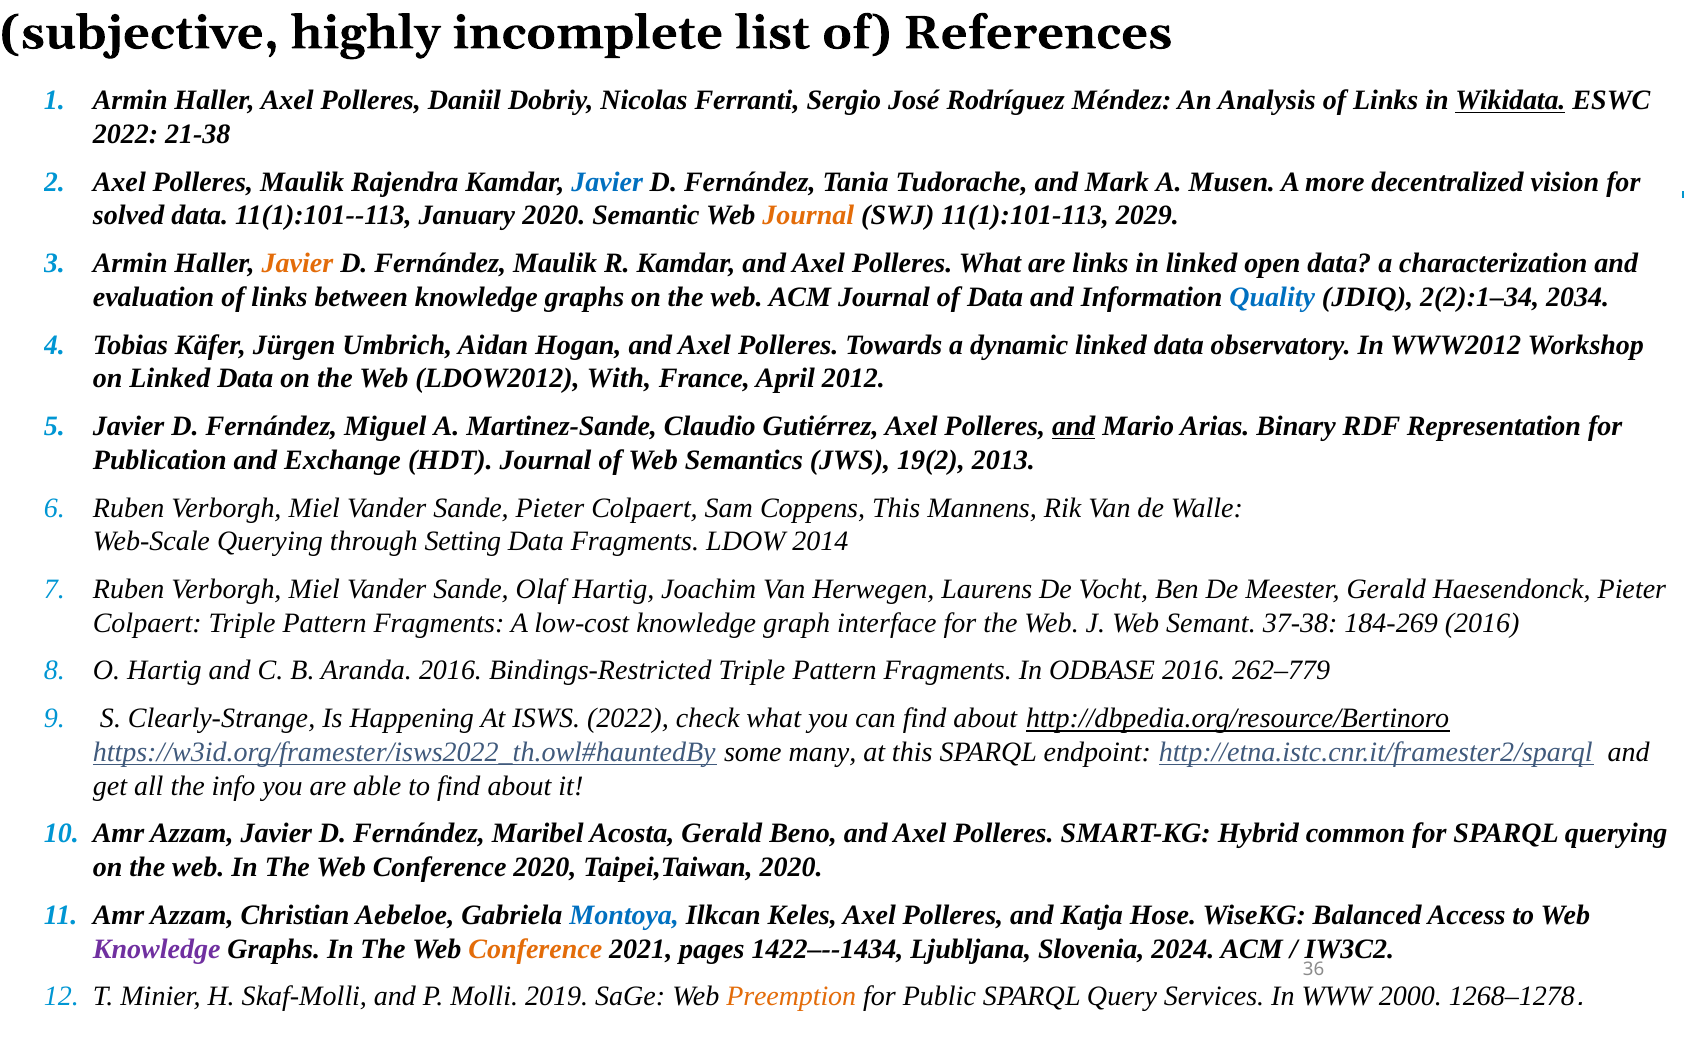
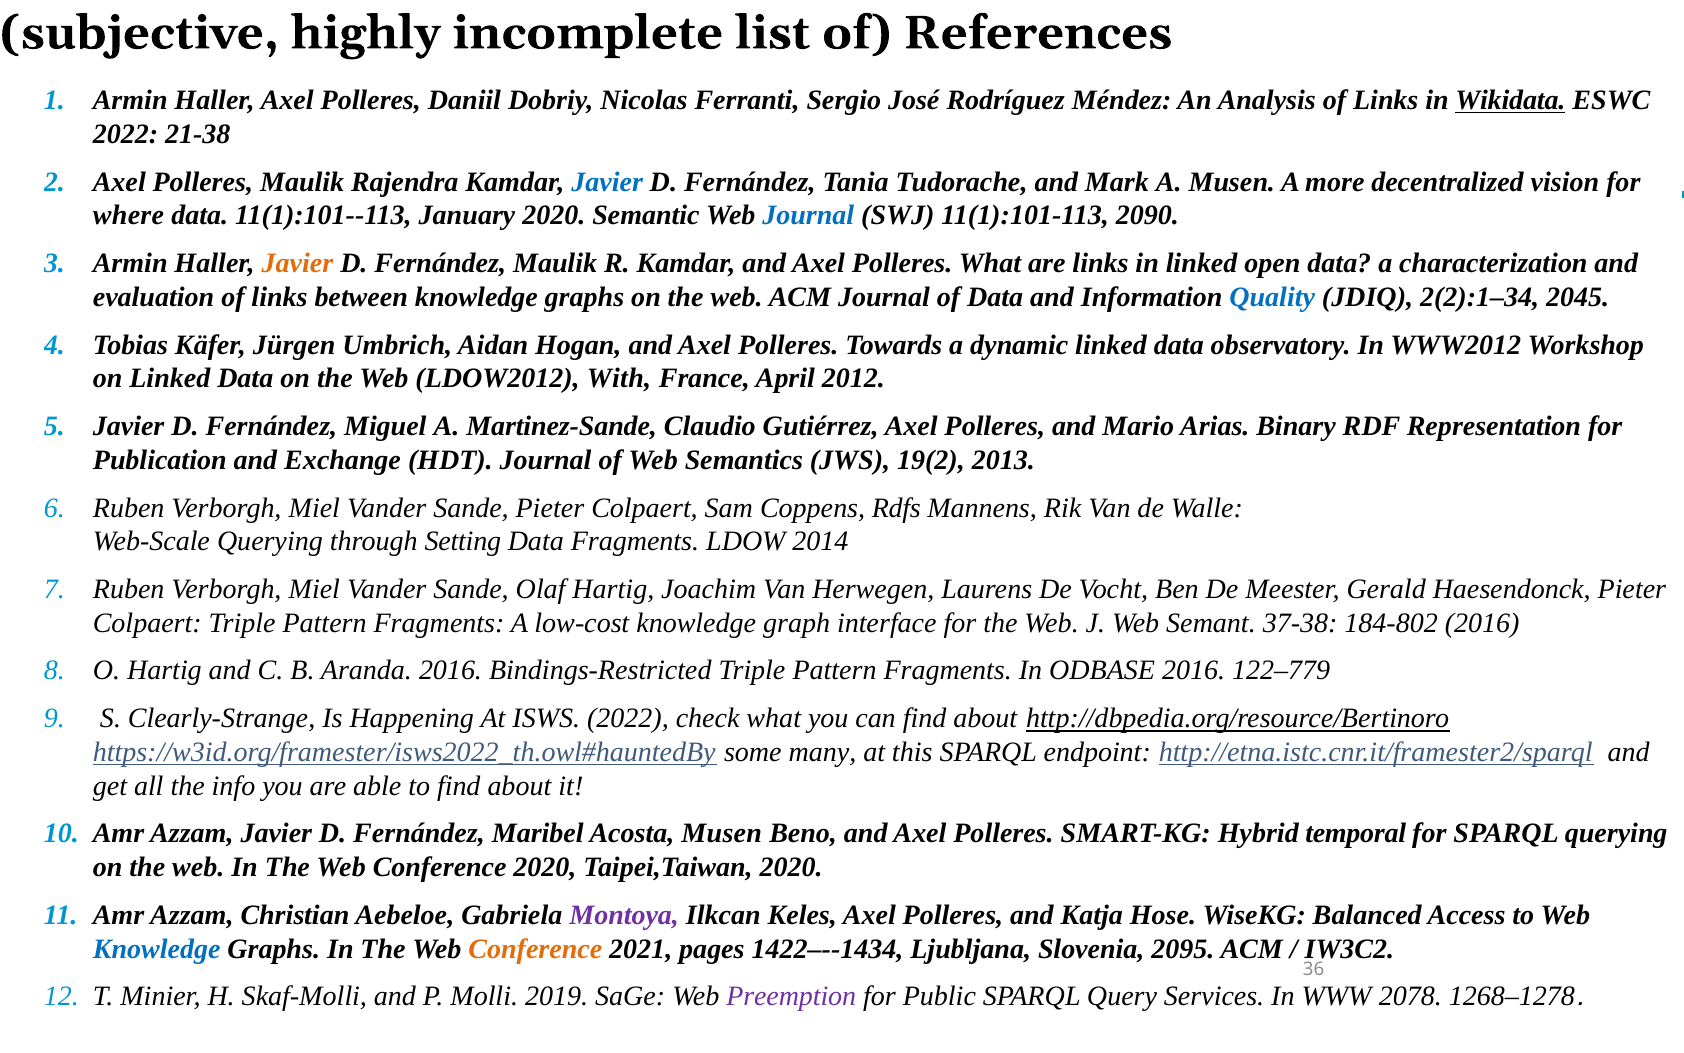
solved: solved -> where
Journal at (808, 216) colour: orange -> blue
2029: 2029 -> 2090
2034: 2034 -> 2045
and at (1074, 426) underline: present -> none
Coppens This: This -> Rdfs
184-269: 184-269 -> 184-802
262–779: 262–779 -> 122–779
Acosta Gerald: Gerald -> Musen
common: common -> temporal
Montoya colour: blue -> purple
Knowledge at (157, 948) colour: purple -> blue
2024: 2024 -> 2095
Preemption colour: orange -> purple
2000: 2000 -> 2078
